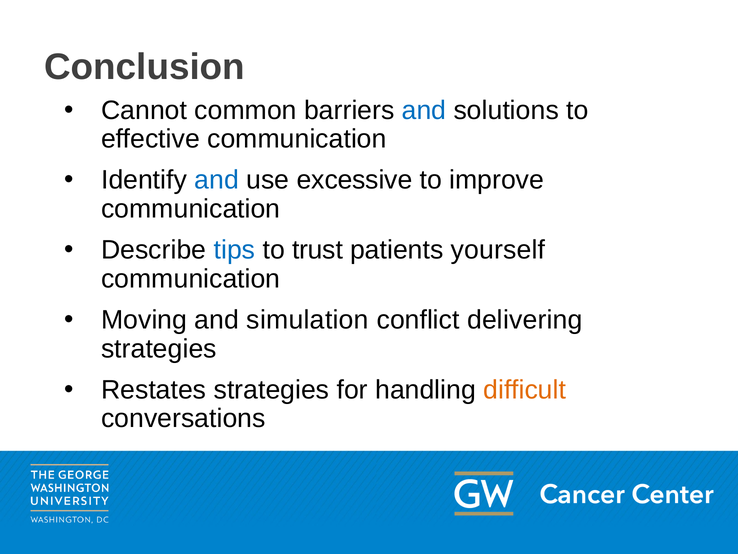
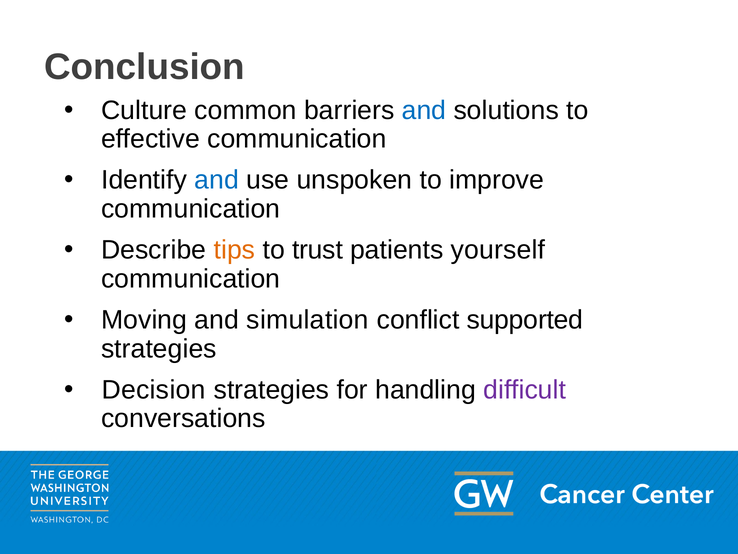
Cannot: Cannot -> Culture
excessive: excessive -> unspoken
tips colour: blue -> orange
delivering: delivering -> supported
Restates: Restates -> Decision
difficult colour: orange -> purple
